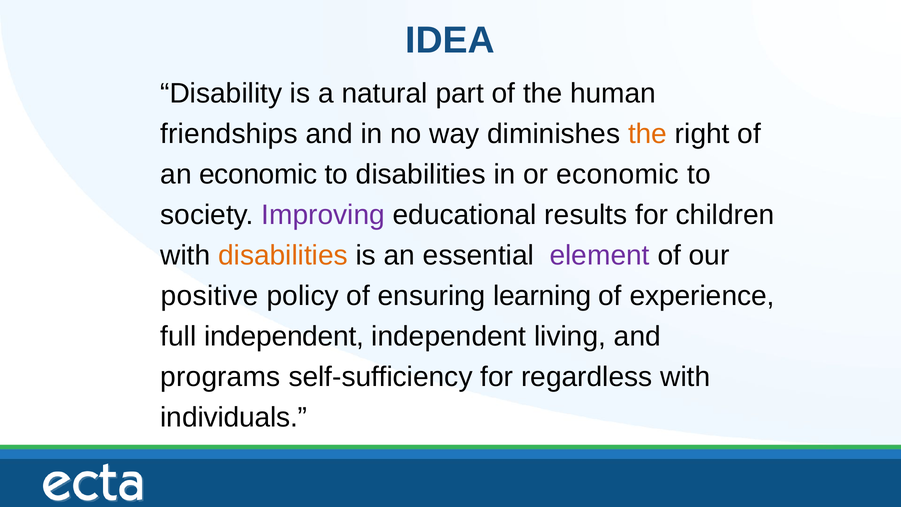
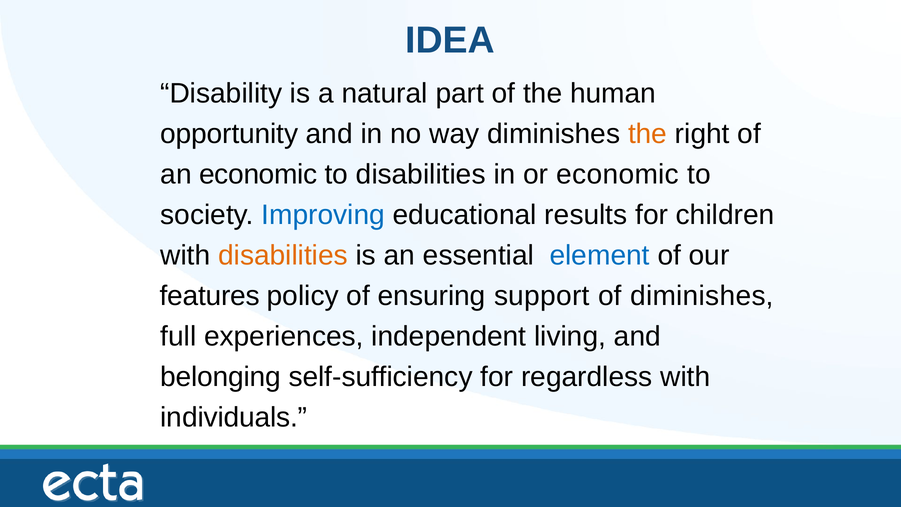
friendships: friendships -> opportunity
Improving colour: purple -> blue
element colour: purple -> blue
positive: positive -> features
learning: learning -> support
of experience: experience -> diminishes
full independent: independent -> experiences
programs: programs -> belonging
